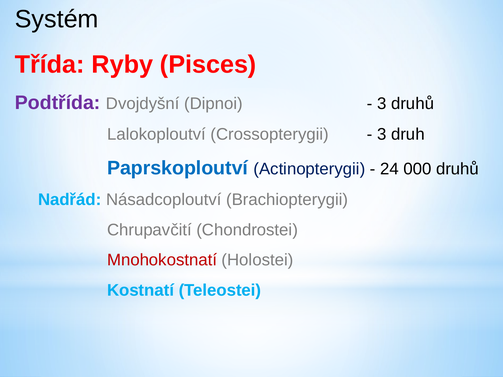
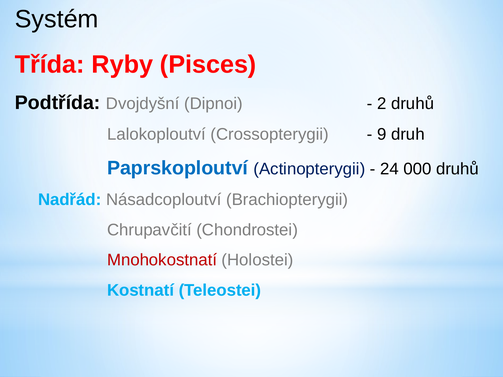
Podtřída colour: purple -> black
3 at (382, 104): 3 -> 2
3 at (382, 134): 3 -> 9
